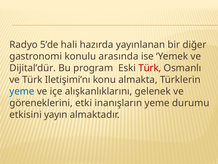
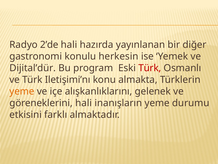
5’de: 5’de -> 2’de
arasında: arasında -> herkesin
yeme at (22, 91) colour: blue -> orange
göreneklerini etki: etki -> hali
yayın: yayın -> farklı
